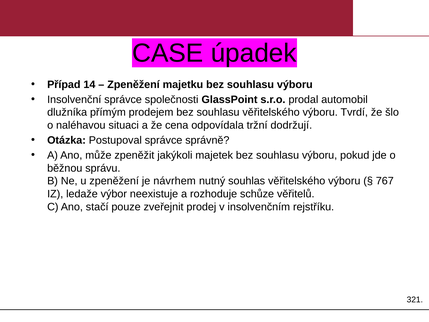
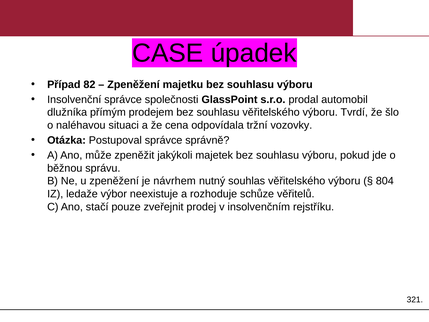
14: 14 -> 82
dodržují: dodržují -> vozovky
767: 767 -> 804
